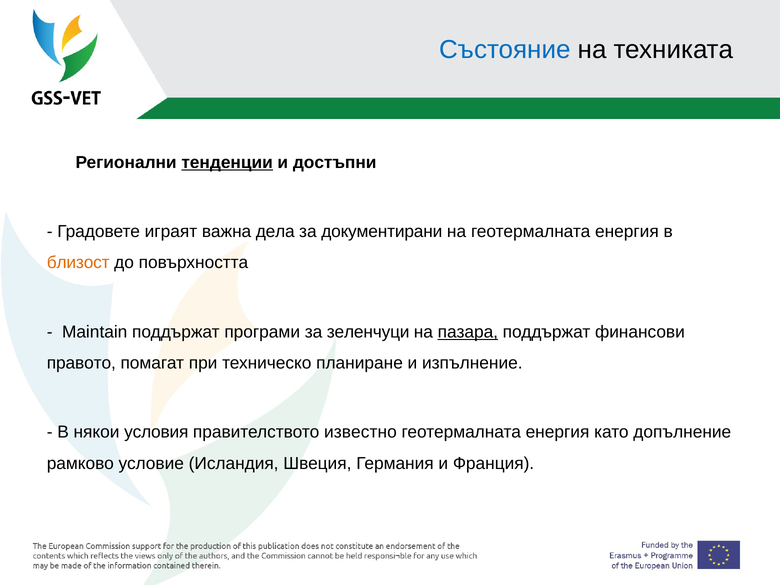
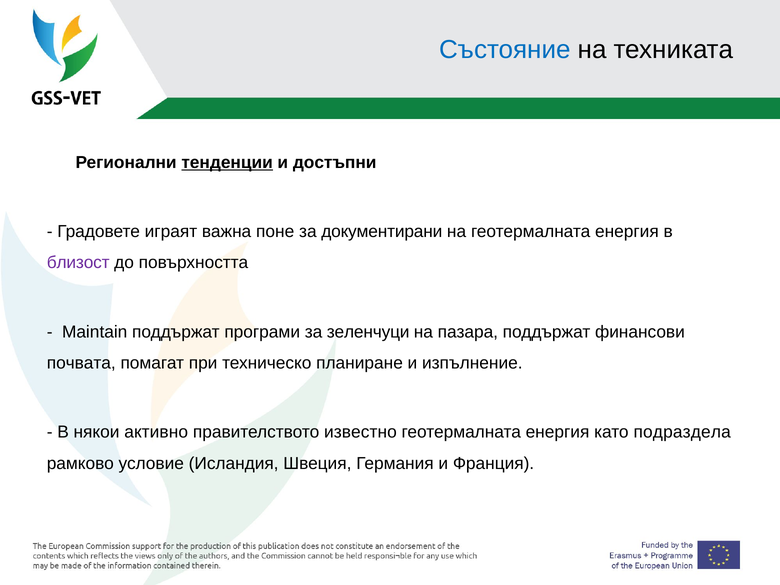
дела: дела -> поне
близост colour: orange -> purple
пазара underline: present -> none
правото: правото -> почвата
условия: условия -> активно
допълнение: допълнение -> подраздела
